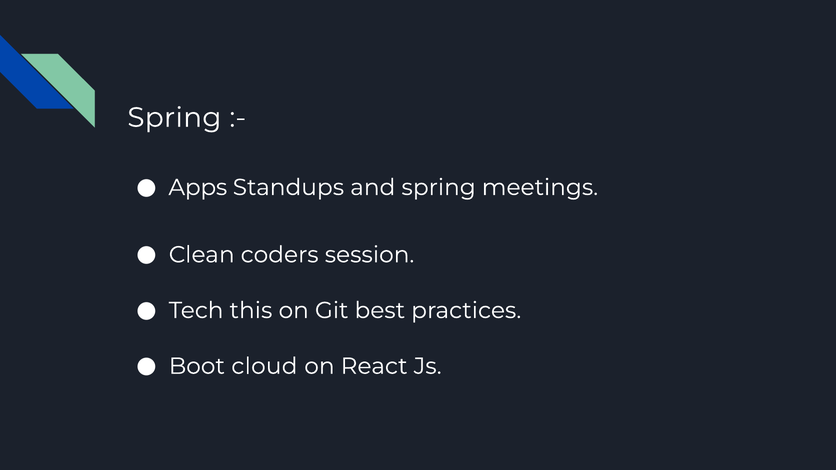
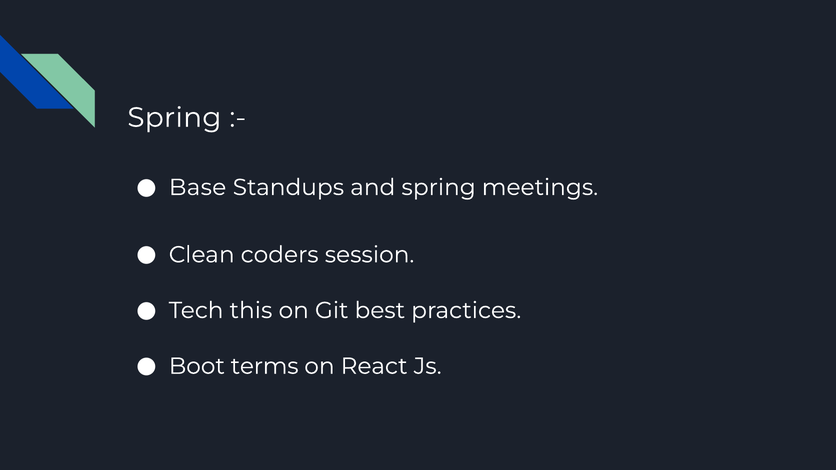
Apps: Apps -> Base
cloud: cloud -> terms
